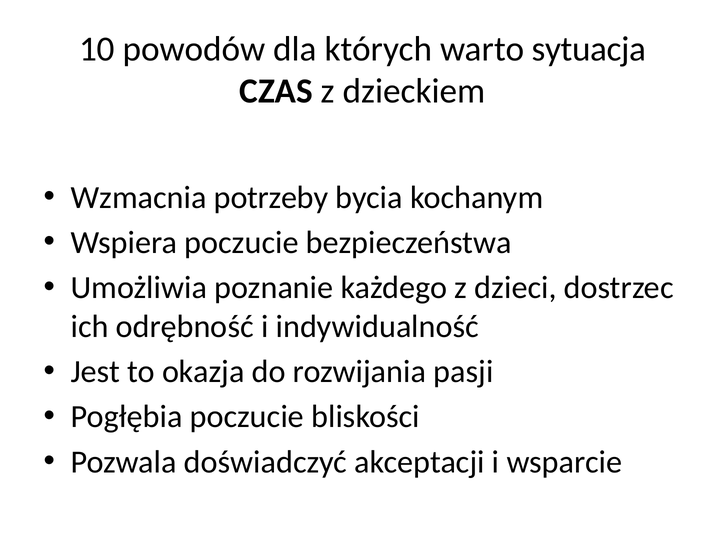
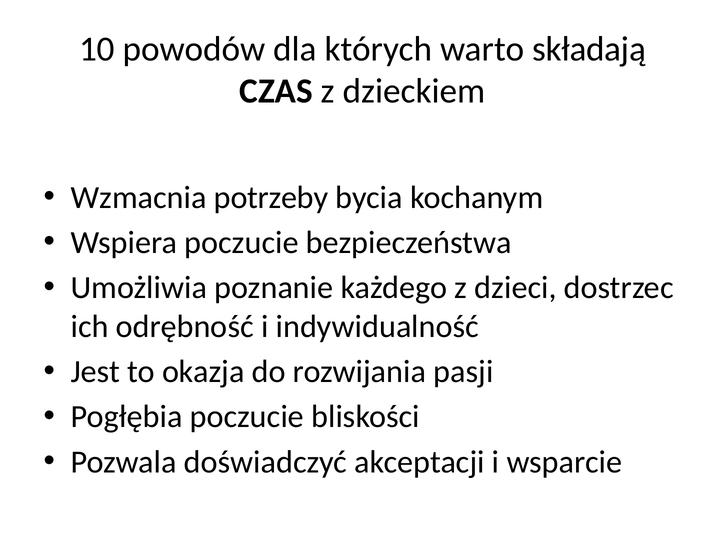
sytuacja: sytuacja -> składają
